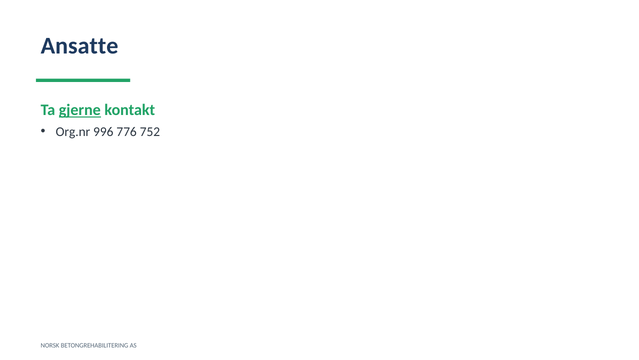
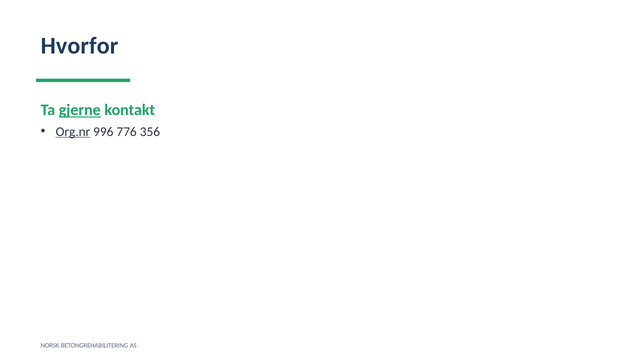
Ansatte: Ansatte -> Hvorfor
Org.nr underline: none -> present
752: 752 -> 356
